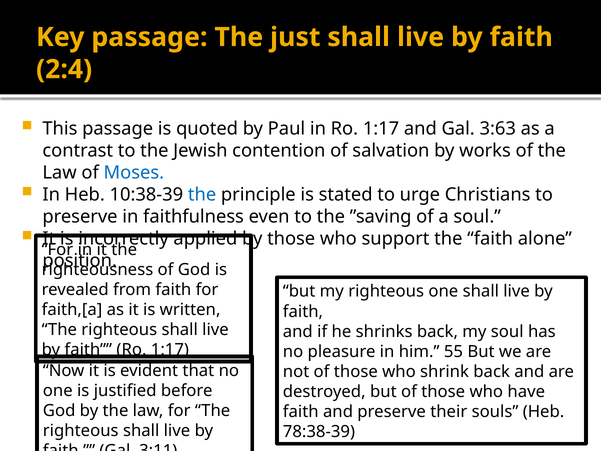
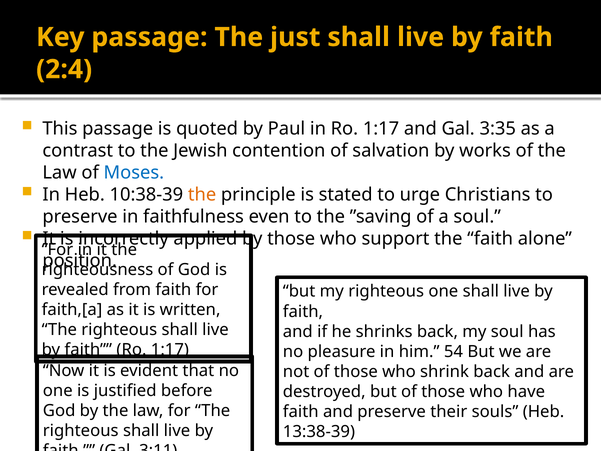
3:63: 3:63 -> 3:35
the at (202, 194) colour: blue -> orange
55: 55 -> 54
78:38-39: 78:38-39 -> 13:38-39
